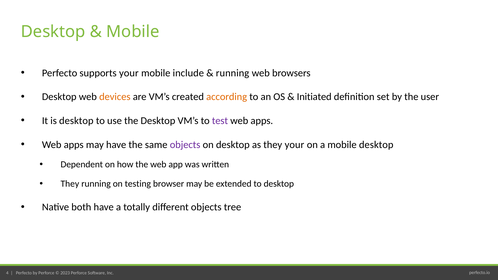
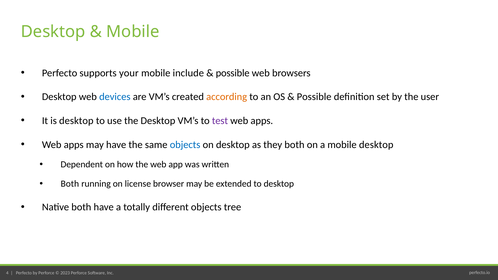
running at (233, 73): running -> possible
devices colour: orange -> blue
Initiated at (314, 97): Initiated -> Possible
objects at (185, 145) colour: purple -> blue
they your: your -> both
They at (70, 184): They -> Both
testing: testing -> license
